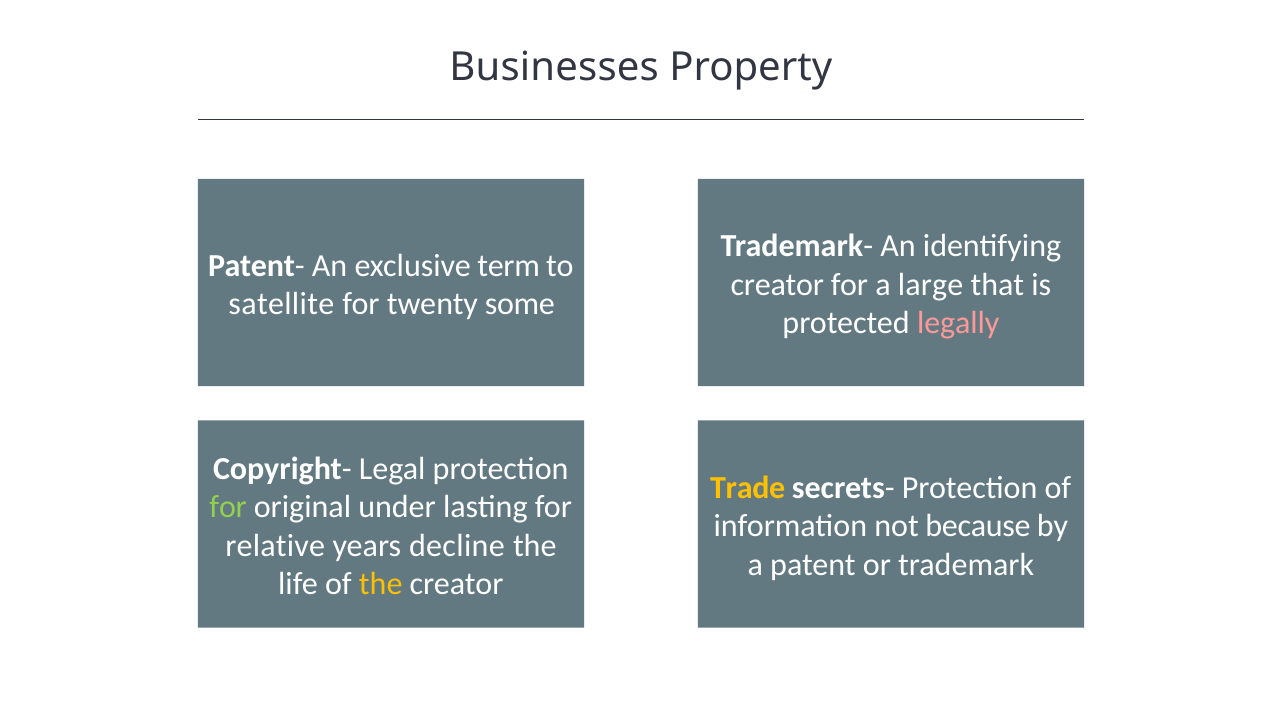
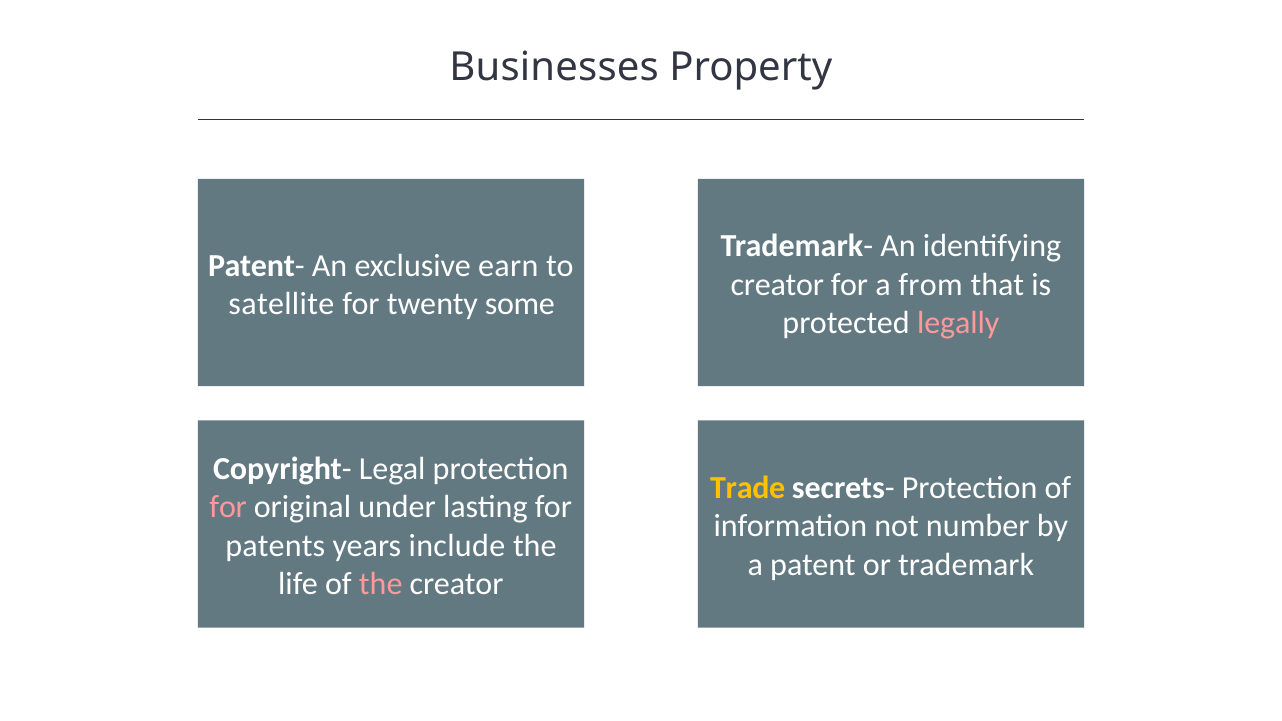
term: term -> earn
large: large -> from
for at (228, 507) colour: light green -> pink
because: because -> number
relative: relative -> patents
decline: decline -> include
the at (381, 584) colour: yellow -> pink
